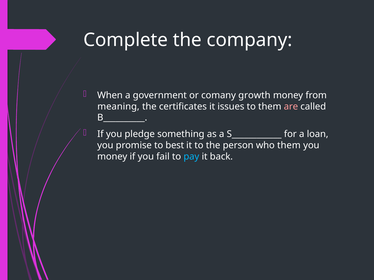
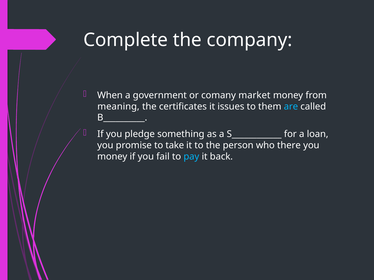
growth: growth -> market
are colour: pink -> light blue
best: best -> take
who them: them -> there
